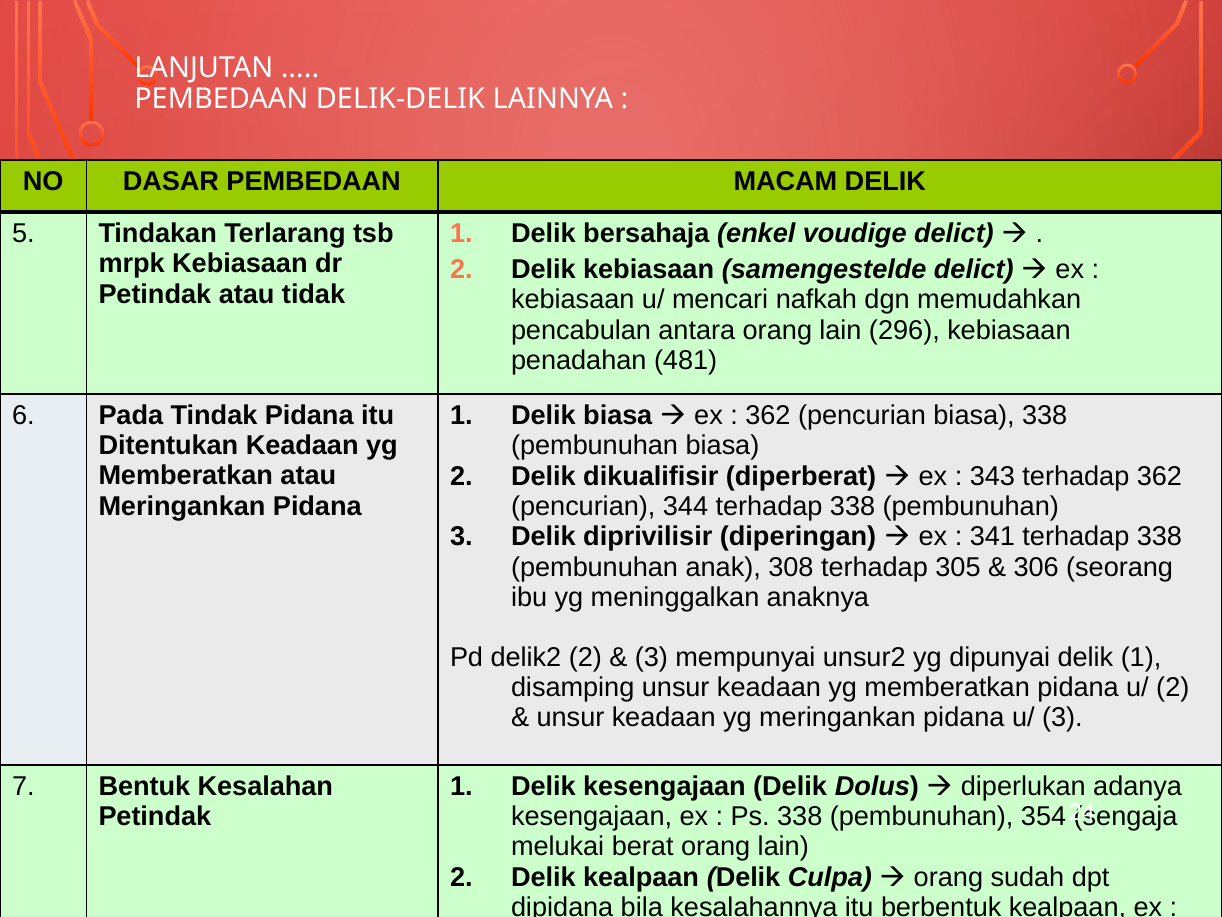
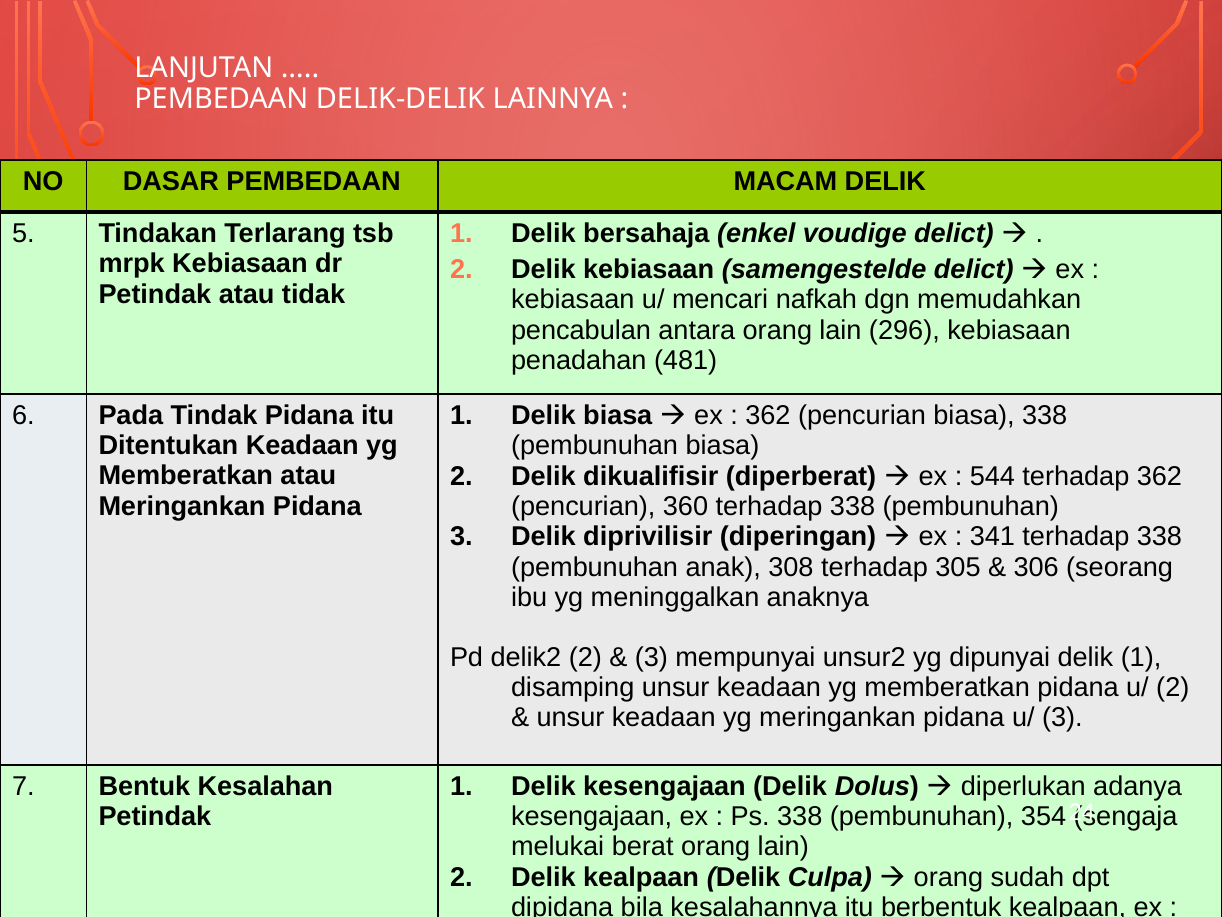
343: 343 -> 544
pencurian 344: 344 -> 360
